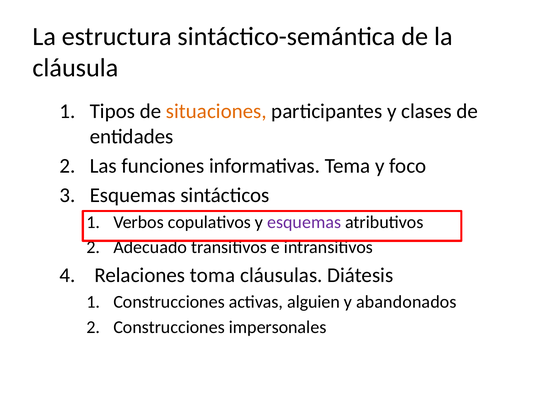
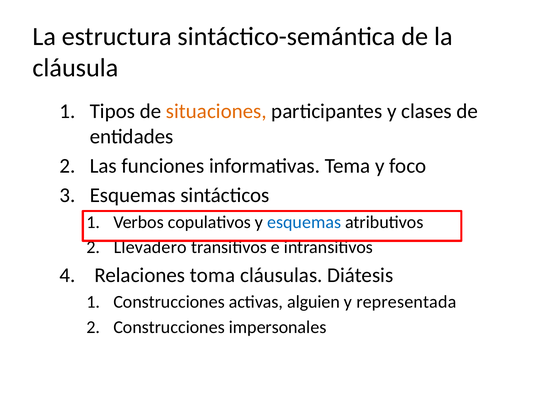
esquemas at (304, 222) colour: purple -> blue
Adecuado: Adecuado -> Llevadero
abandonados: abandonados -> representada
